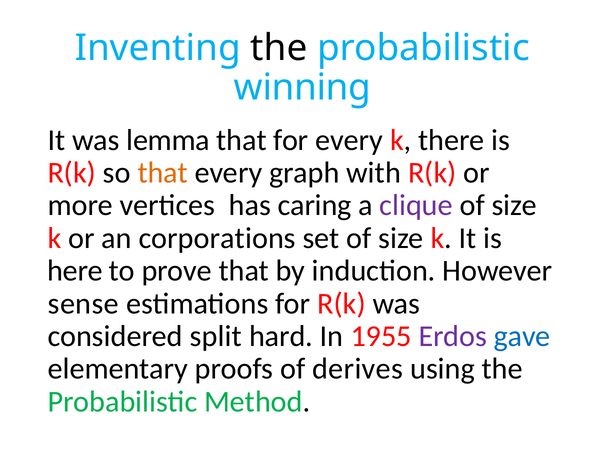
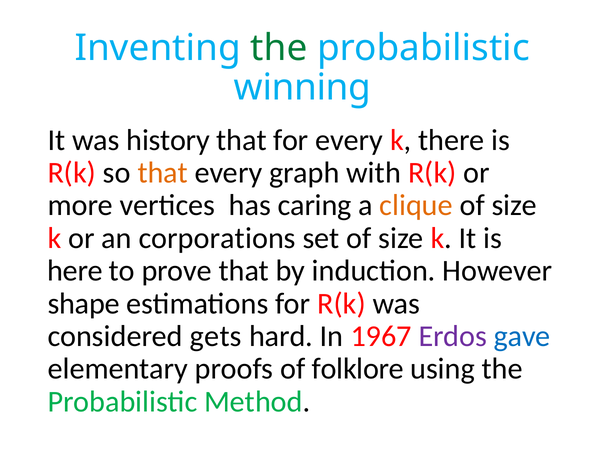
the at (279, 48) colour: black -> green
lemma: lemma -> history
clique colour: purple -> orange
sense: sense -> shape
split: split -> gets
1955: 1955 -> 1967
derives: derives -> folklore
